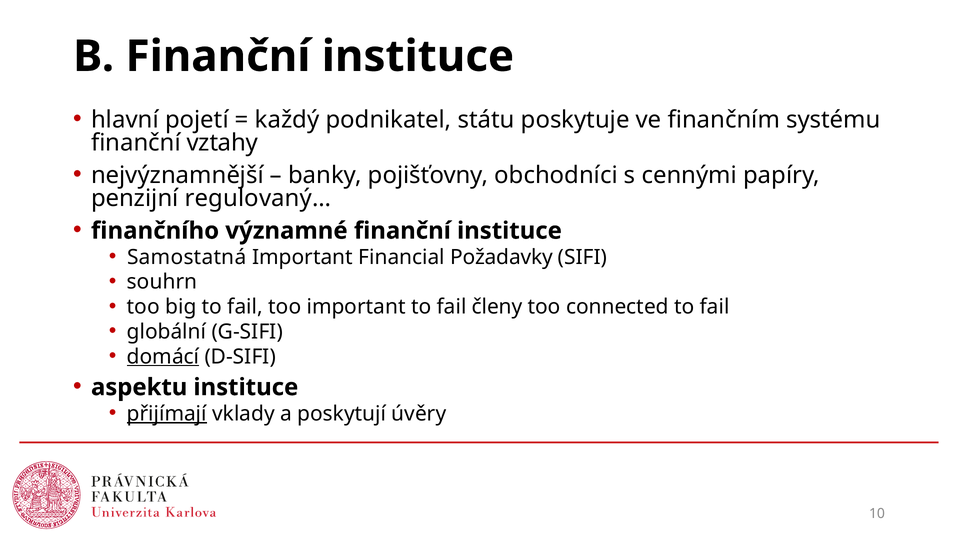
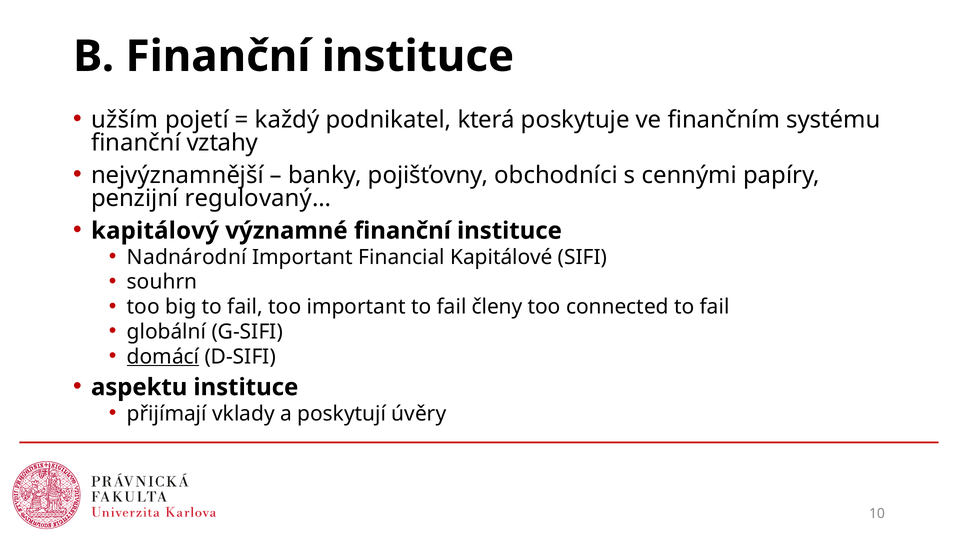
hlavní: hlavní -> užším
státu: státu -> která
finančního: finančního -> kapitálový
Samostatná: Samostatná -> Nadnárodní
Požadavky: Požadavky -> Kapitálové
přijímají underline: present -> none
